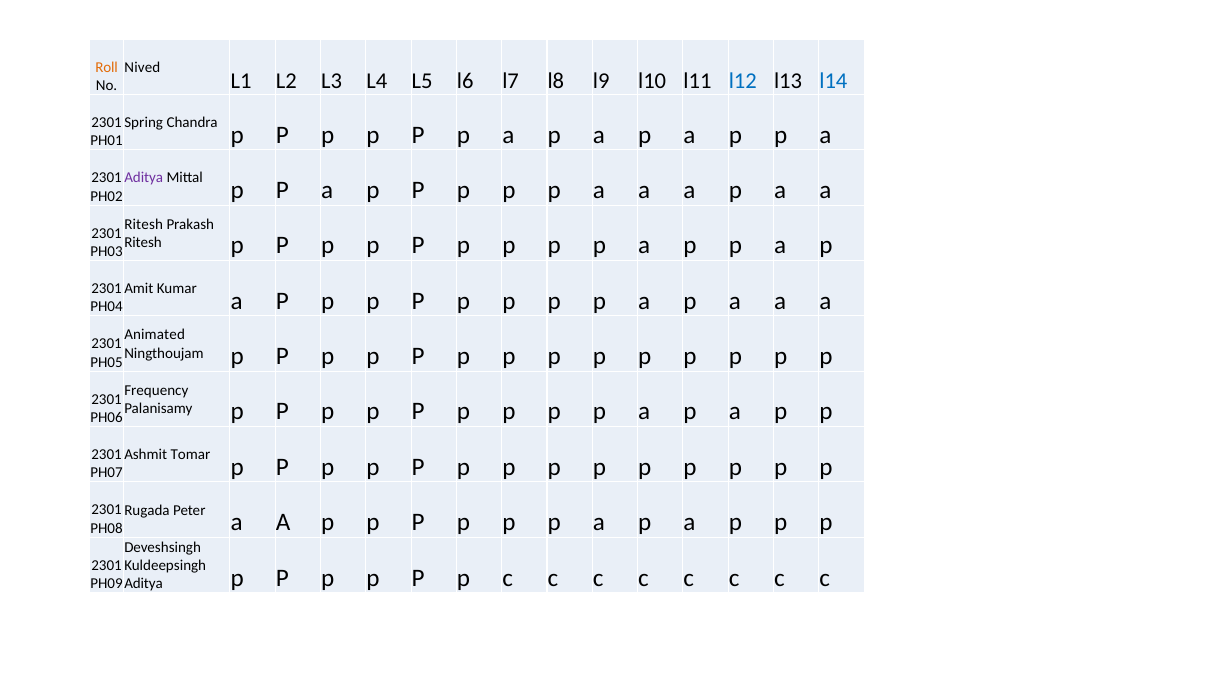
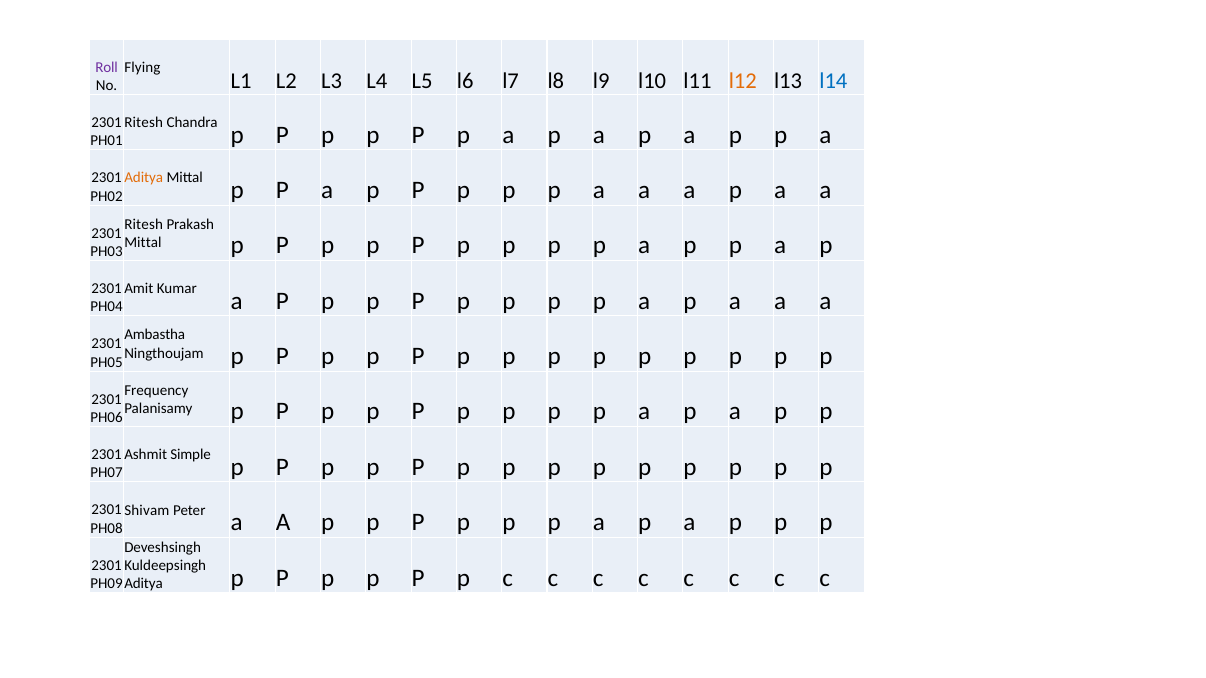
Roll colour: orange -> purple
Nived: Nived -> Flying
l12 colour: blue -> orange
Spring at (144, 123): Spring -> Ritesh
Aditya at (144, 178) colour: purple -> orange
Ritesh at (143, 243): Ritesh -> Mittal
Animated: Animated -> Ambastha
Tomar: Tomar -> Simple
Rugada: Rugada -> Shivam
